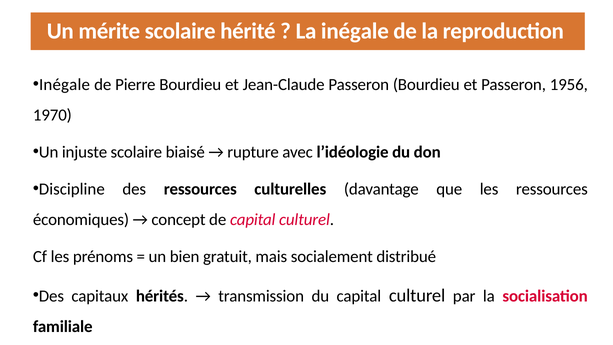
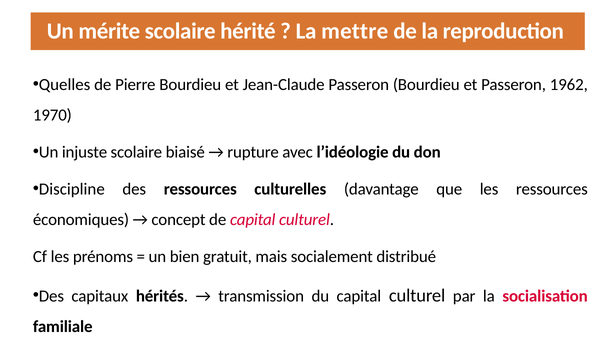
La inégale: inégale -> mettre
Inégale at (65, 85): Inégale -> Quelles
1956: 1956 -> 1962
